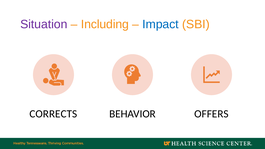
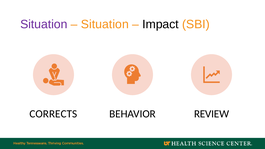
Including at (105, 24): Including -> Situation
Impact colour: blue -> black
OFFERS: OFFERS -> REVIEW
